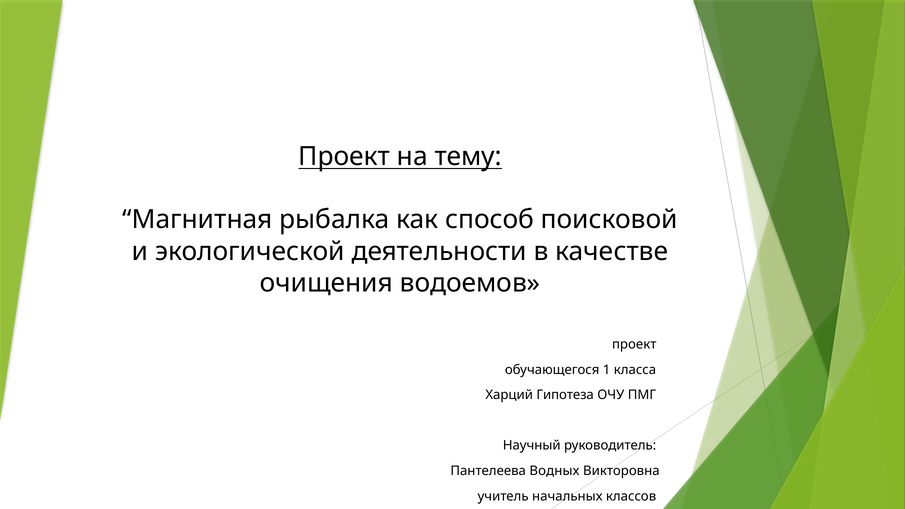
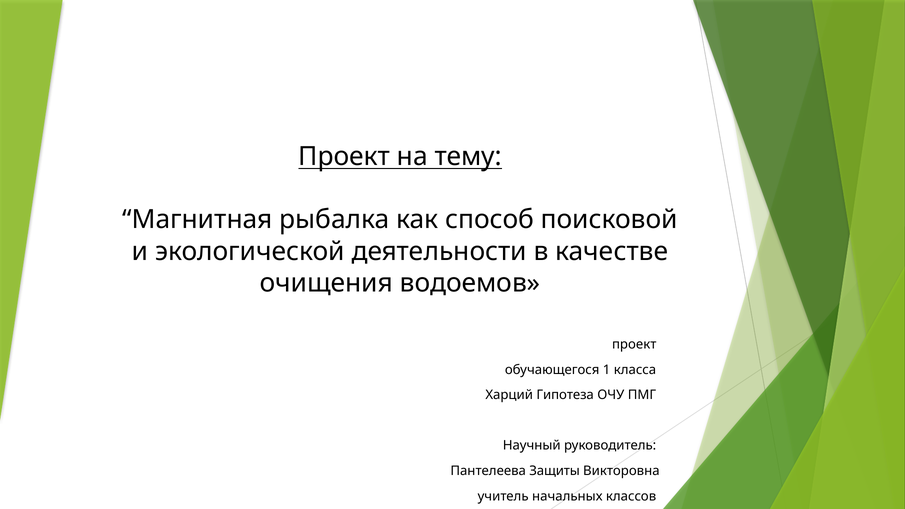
Водных: Водных -> Защиты
